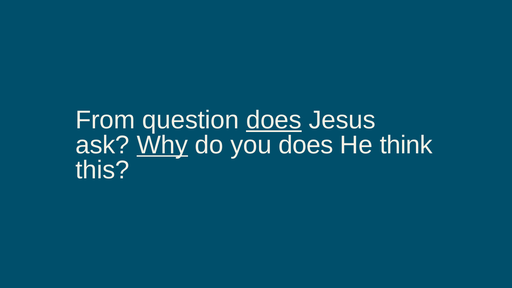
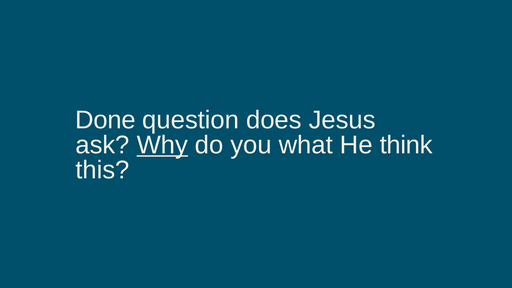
From: From -> Done
does at (274, 120) underline: present -> none
you does: does -> what
